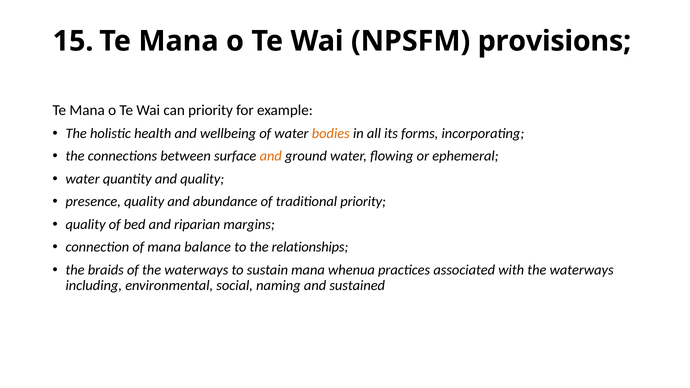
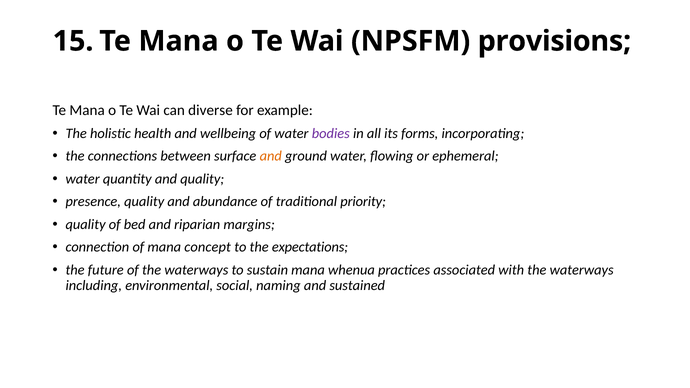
can priority: priority -> diverse
bodies colour: orange -> purple
balance: balance -> concept
relationships: relationships -> expectations
braids: braids -> future
